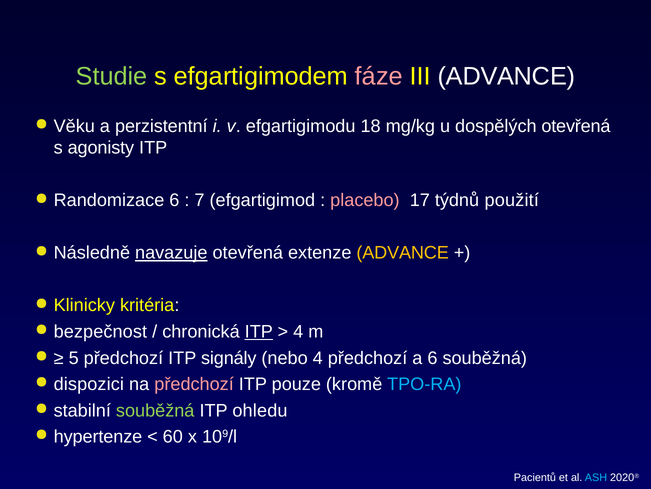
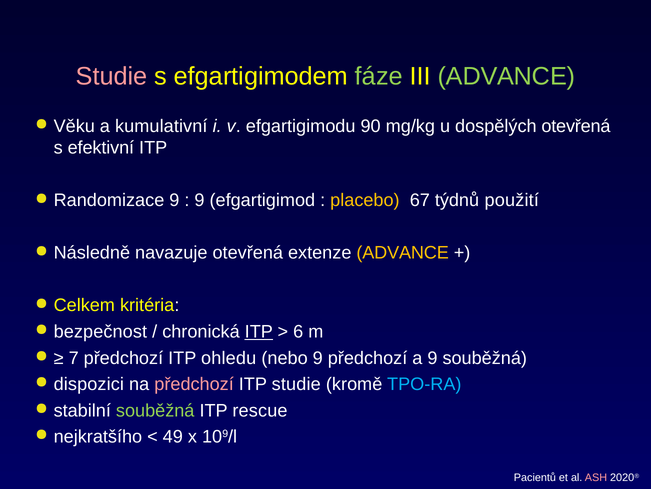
Studie at (111, 77) colour: light green -> pink
fáze colour: pink -> light green
ADVANCE at (506, 77) colour: white -> light green
perzistentní: perzistentní -> kumulativní
18: 18 -> 90
agonisty: agonisty -> efektivní
Randomizace 6: 6 -> 9
7 at (199, 200): 7 -> 9
placebo colour: pink -> yellow
17: 17 -> 67
navazuje underline: present -> none
Klinicky: Klinicky -> Celkem
4 at (298, 331): 4 -> 6
5: 5 -> 7
signály: signály -> ohledu
nebo 4: 4 -> 9
a 6: 6 -> 9
ITP pouze: pouze -> studie
ohledu: ohledu -> rescue
hypertenze: hypertenze -> nejkratšího
60: 60 -> 49
ASH colour: light blue -> pink
